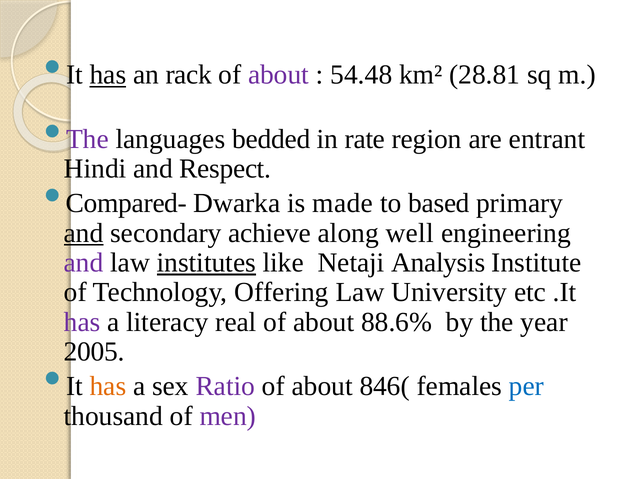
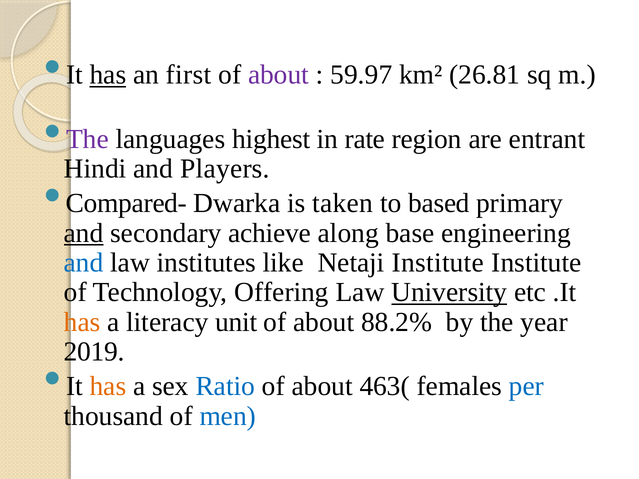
rack: rack -> first
54.48: 54.48 -> 59.97
28.81: 28.81 -> 26.81
bedded: bedded -> highest
Respect: Respect -> Players
made: made -> taken
well: well -> base
and at (84, 263) colour: purple -> blue
institutes underline: present -> none
Netaji Analysis: Analysis -> Institute
University underline: none -> present
has at (82, 322) colour: purple -> orange
real: real -> unit
88.6%: 88.6% -> 88.2%
2005: 2005 -> 2019
Ratio colour: purple -> blue
846(: 846( -> 463(
men colour: purple -> blue
